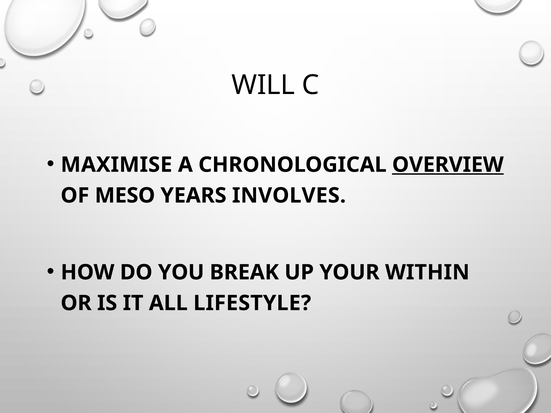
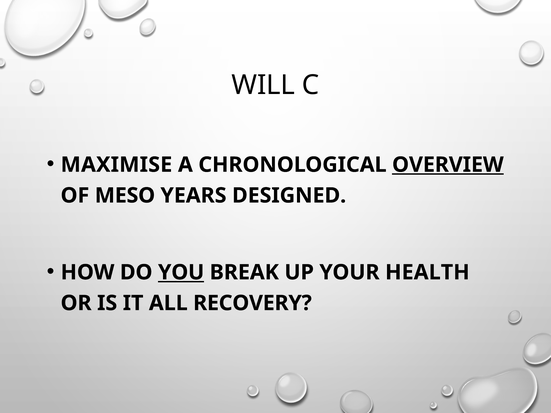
INVOLVES: INVOLVES -> DESIGNED
YOU underline: none -> present
WITHIN: WITHIN -> HEALTH
LIFESTYLE: LIFESTYLE -> RECOVERY
